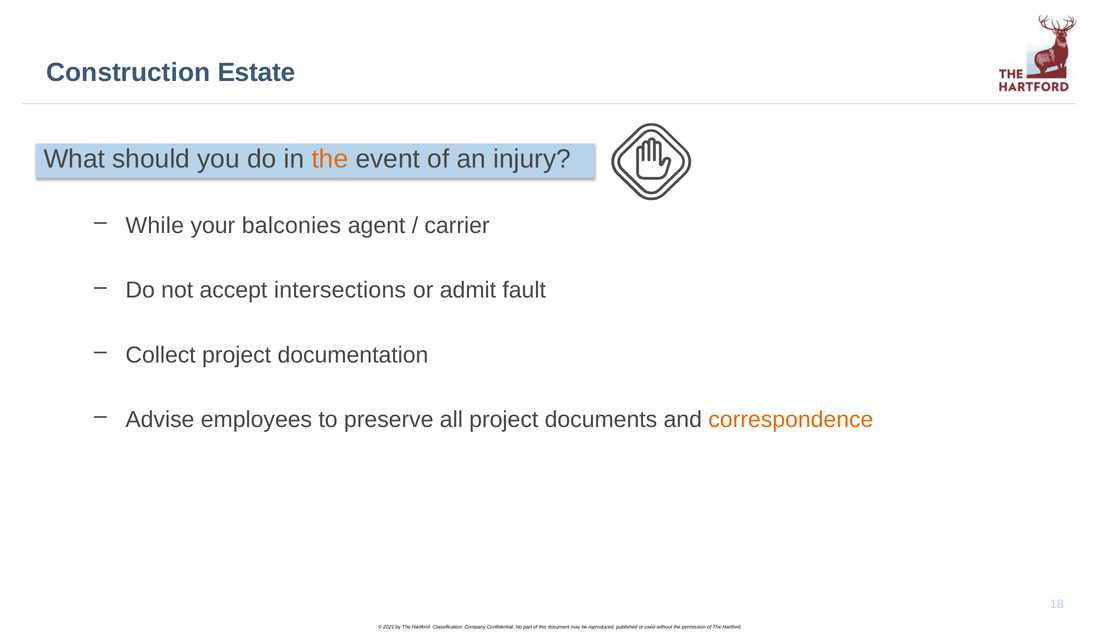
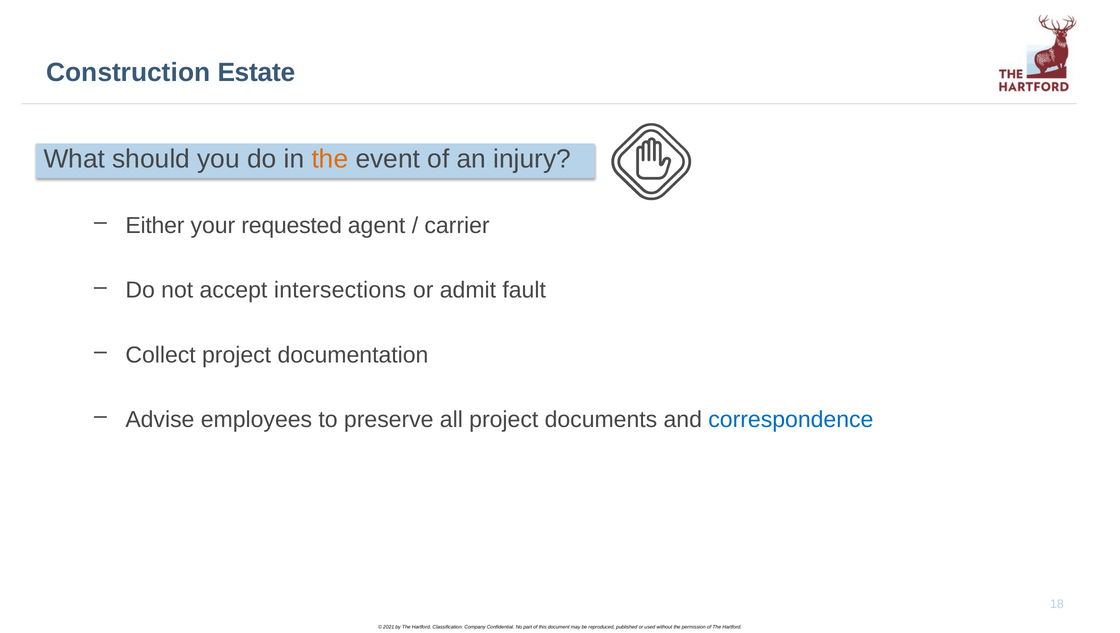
While: While -> Either
balconies: balconies -> requested
correspondence colour: orange -> blue
